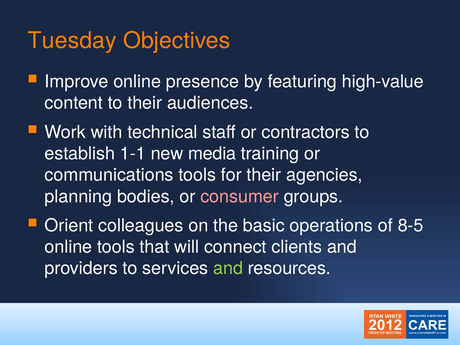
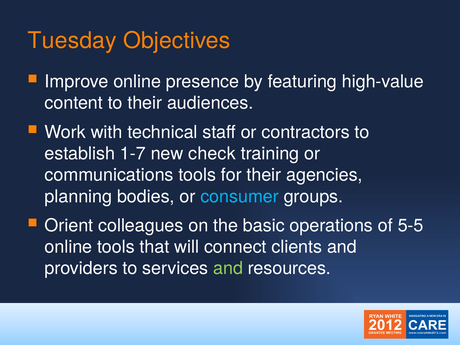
1-1: 1-1 -> 1-7
media: media -> check
consumer colour: pink -> light blue
8-5: 8-5 -> 5-5
